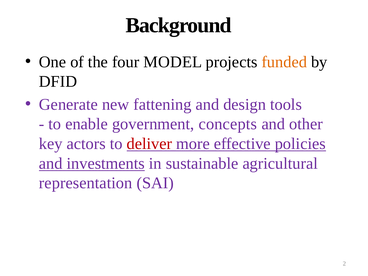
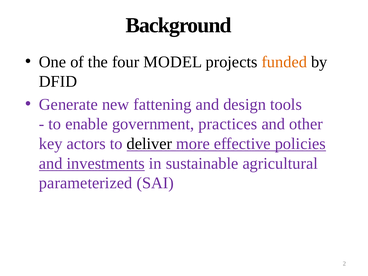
concepts: concepts -> practices
deliver colour: red -> black
representation: representation -> parameterized
